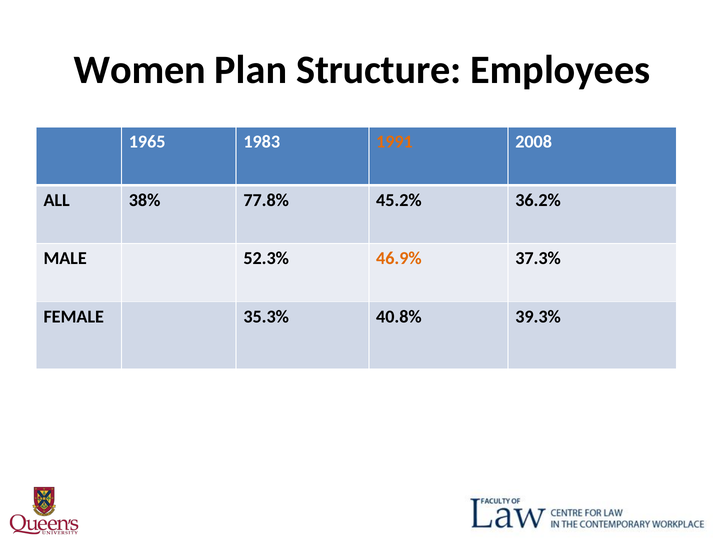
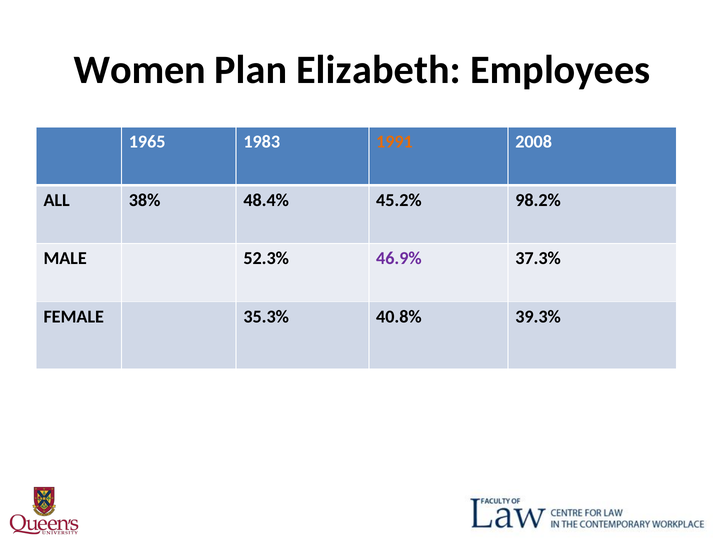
Structure: Structure -> Elizabeth
77.8%: 77.8% -> 48.4%
36.2%: 36.2% -> 98.2%
46.9% colour: orange -> purple
